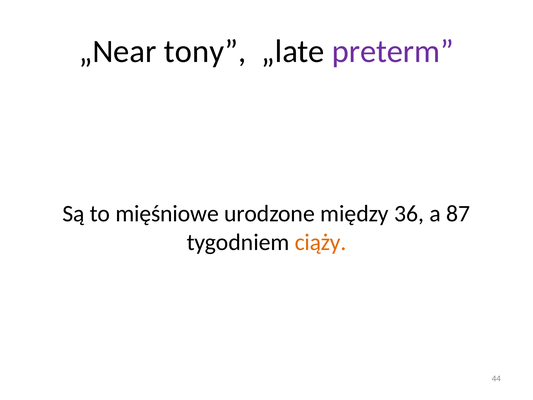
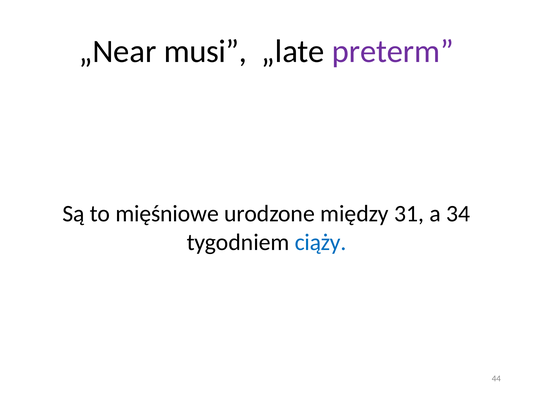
tony: tony -> musi
36: 36 -> 31
87: 87 -> 34
ciąży colour: orange -> blue
